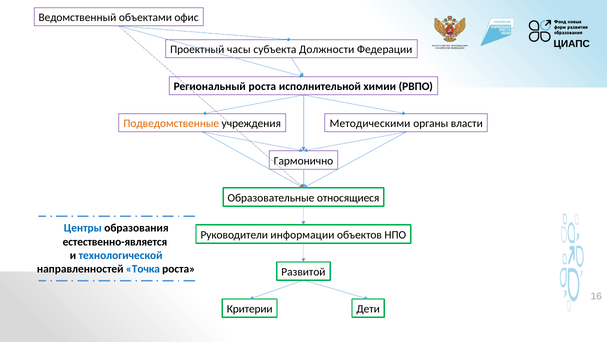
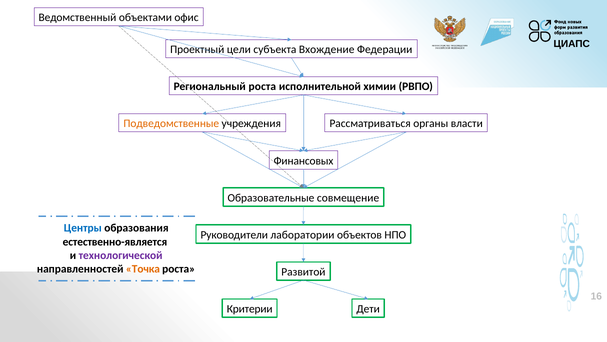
часы: часы -> цели
Должности: Должности -> Вхождение
Методическими: Методическими -> Рассматриваться
Гармонично: Гармонично -> Финансовых
относящиеся: относящиеся -> совмещение
информации: информации -> лаборатории
технологической colour: blue -> purple
Точка colour: blue -> orange
